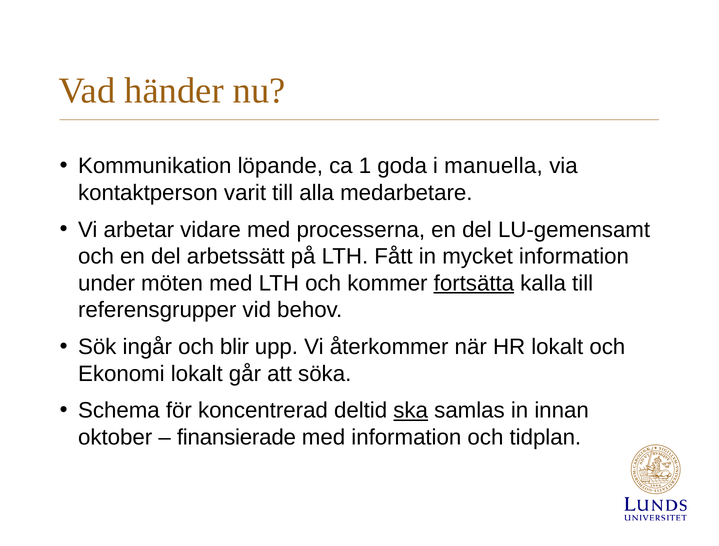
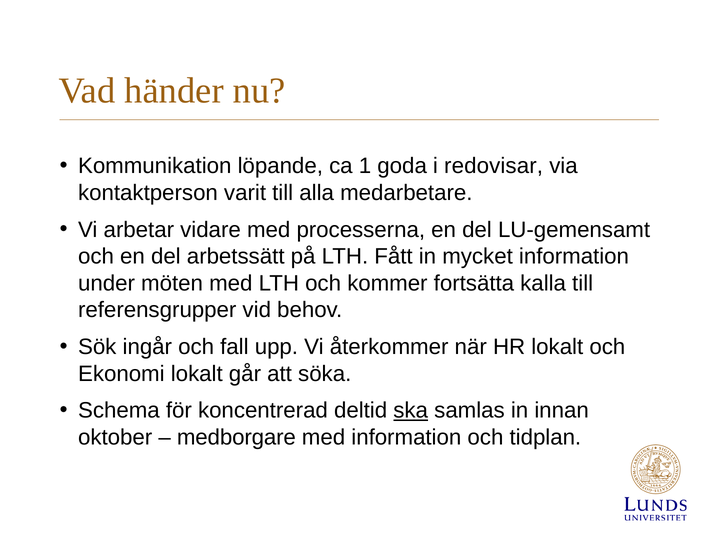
manuella: manuella -> redovisar
fortsätta underline: present -> none
blir: blir -> fall
finansierade: finansierade -> medborgare
